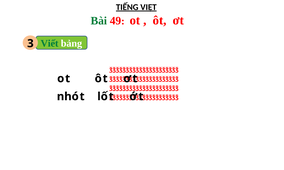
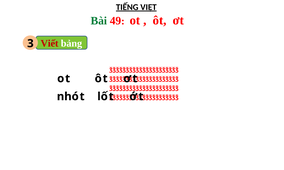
Viết colour: green -> red
